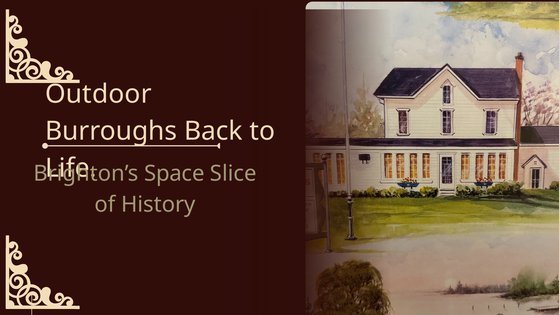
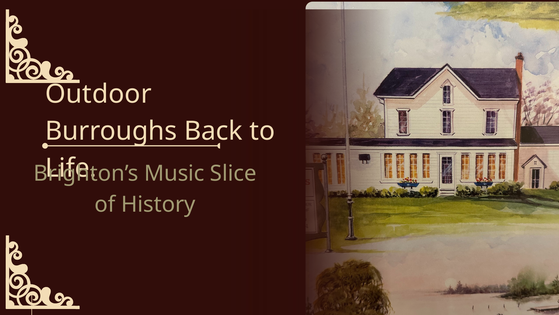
Space: Space -> Music
